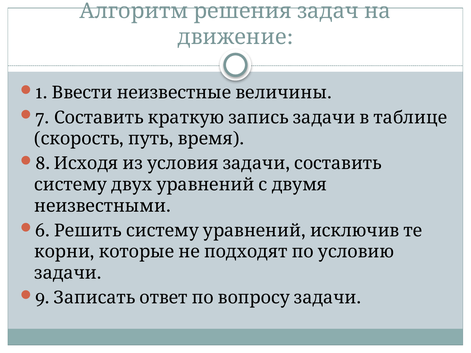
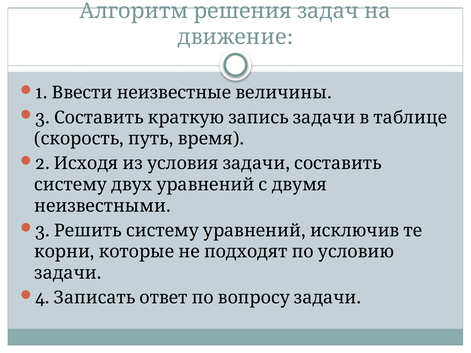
7 at (42, 118): 7 -> 3
8: 8 -> 2
6 at (43, 231): 6 -> 3
9: 9 -> 4
